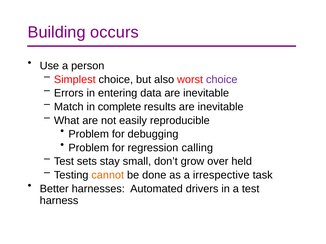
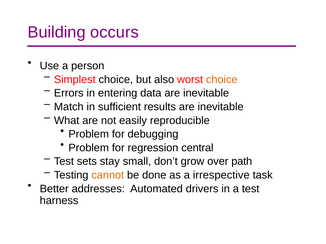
choice at (222, 80) colour: purple -> orange
complete: complete -> sufficient
calling: calling -> central
held: held -> path
harnesses: harnesses -> addresses
